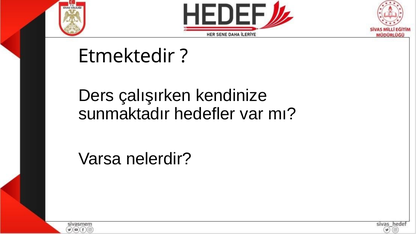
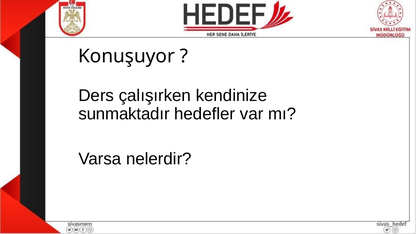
Etmektedir: Etmektedir -> Konuşuyor
